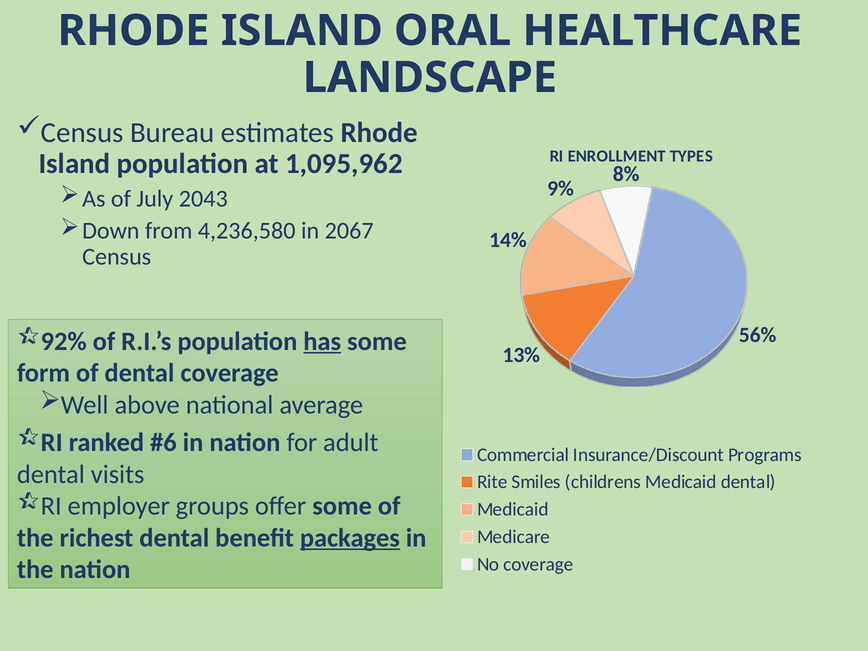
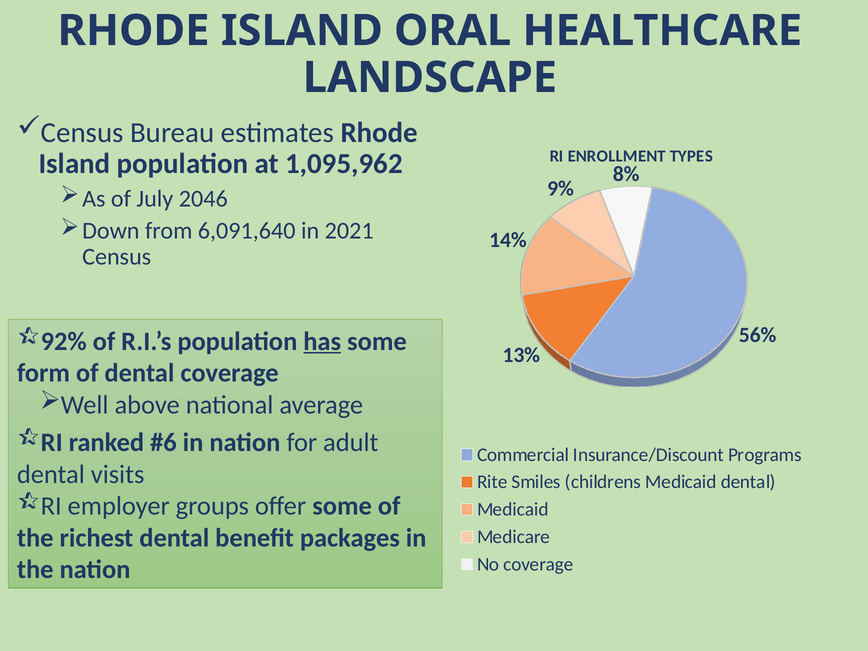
2043: 2043 -> 2046
4,236,580: 4,236,580 -> 6,091,640
2067: 2067 -> 2021
packages underline: present -> none
